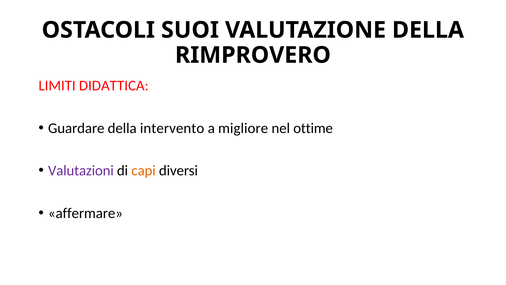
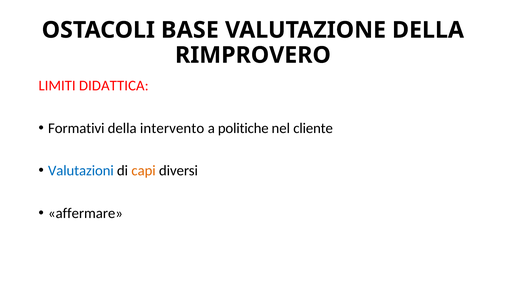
SUOI: SUOI -> BASE
Guardare: Guardare -> Formativi
migliore: migliore -> politiche
ottime: ottime -> cliente
Valutazioni colour: purple -> blue
